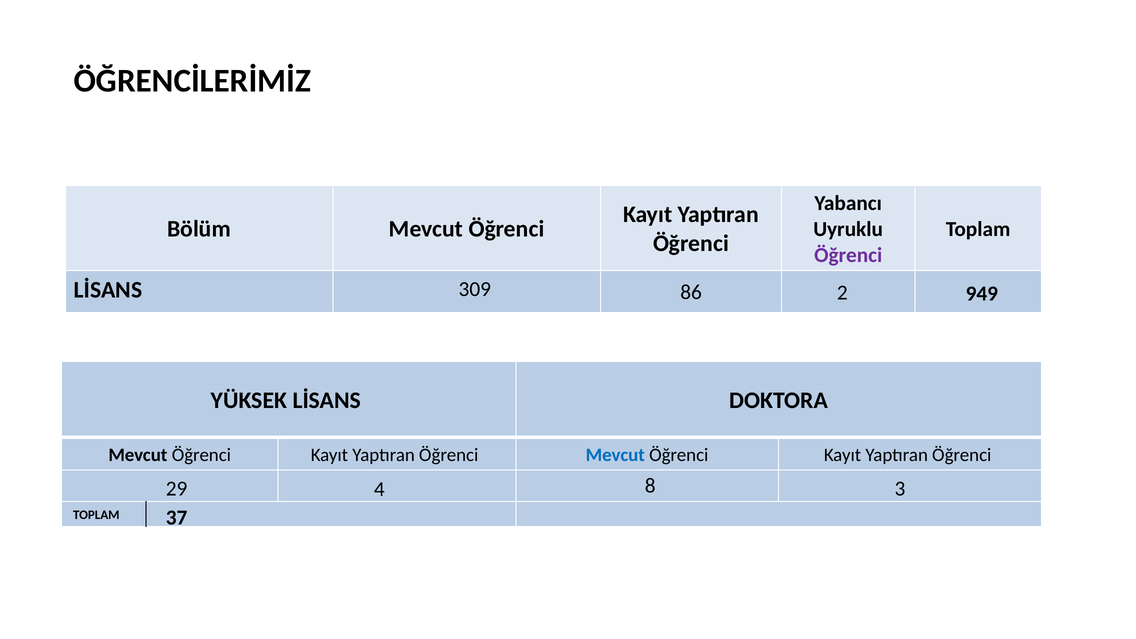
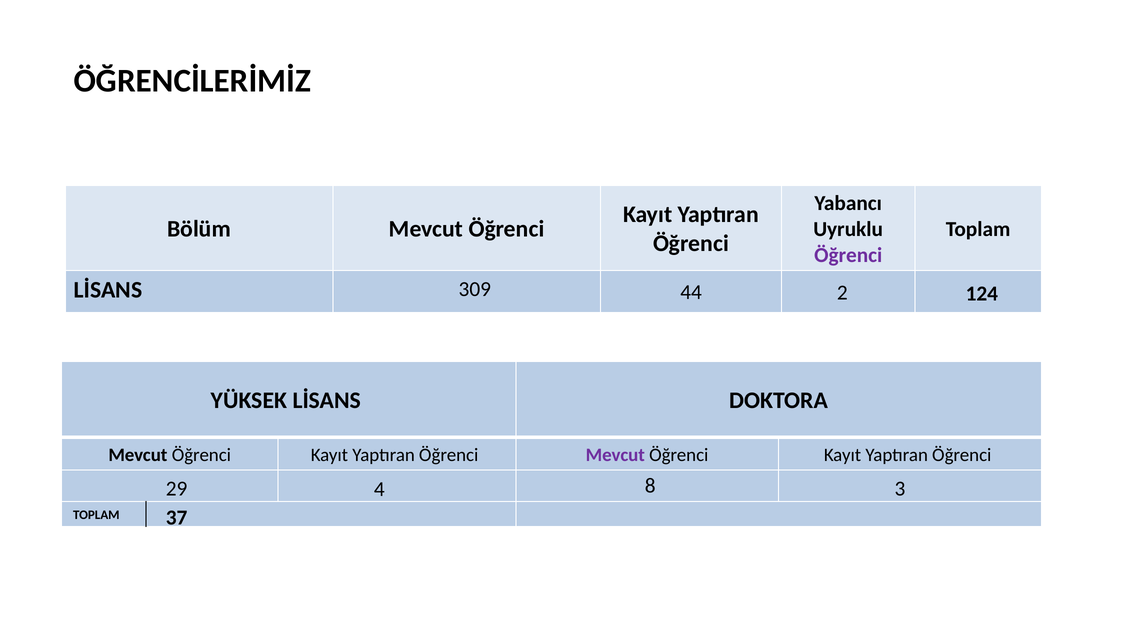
86: 86 -> 44
949: 949 -> 124
Mevcut at (615, 455) colour: blue -> purple
